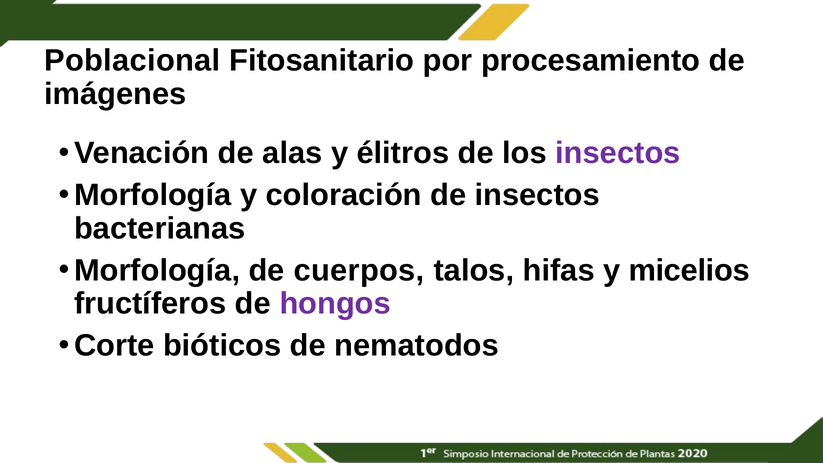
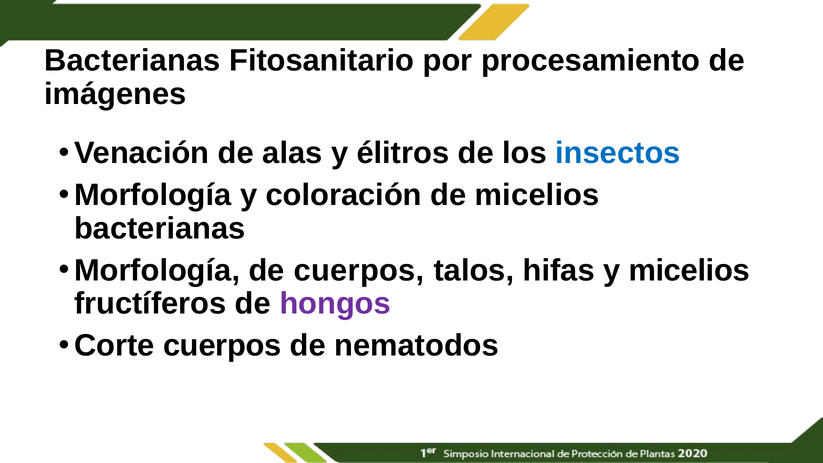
Poblacional at (132, 60): Poblacional -> Bacterianas
insectos at (618, 153) colour: purple -> blue
de insectos: insectos -> micelios
Corte bióticos: bióticos -> cuerpos
